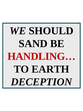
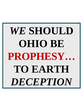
SAND: SAND -> OHIO
HANDLING…: HANDLING… -> PROPHESY…
